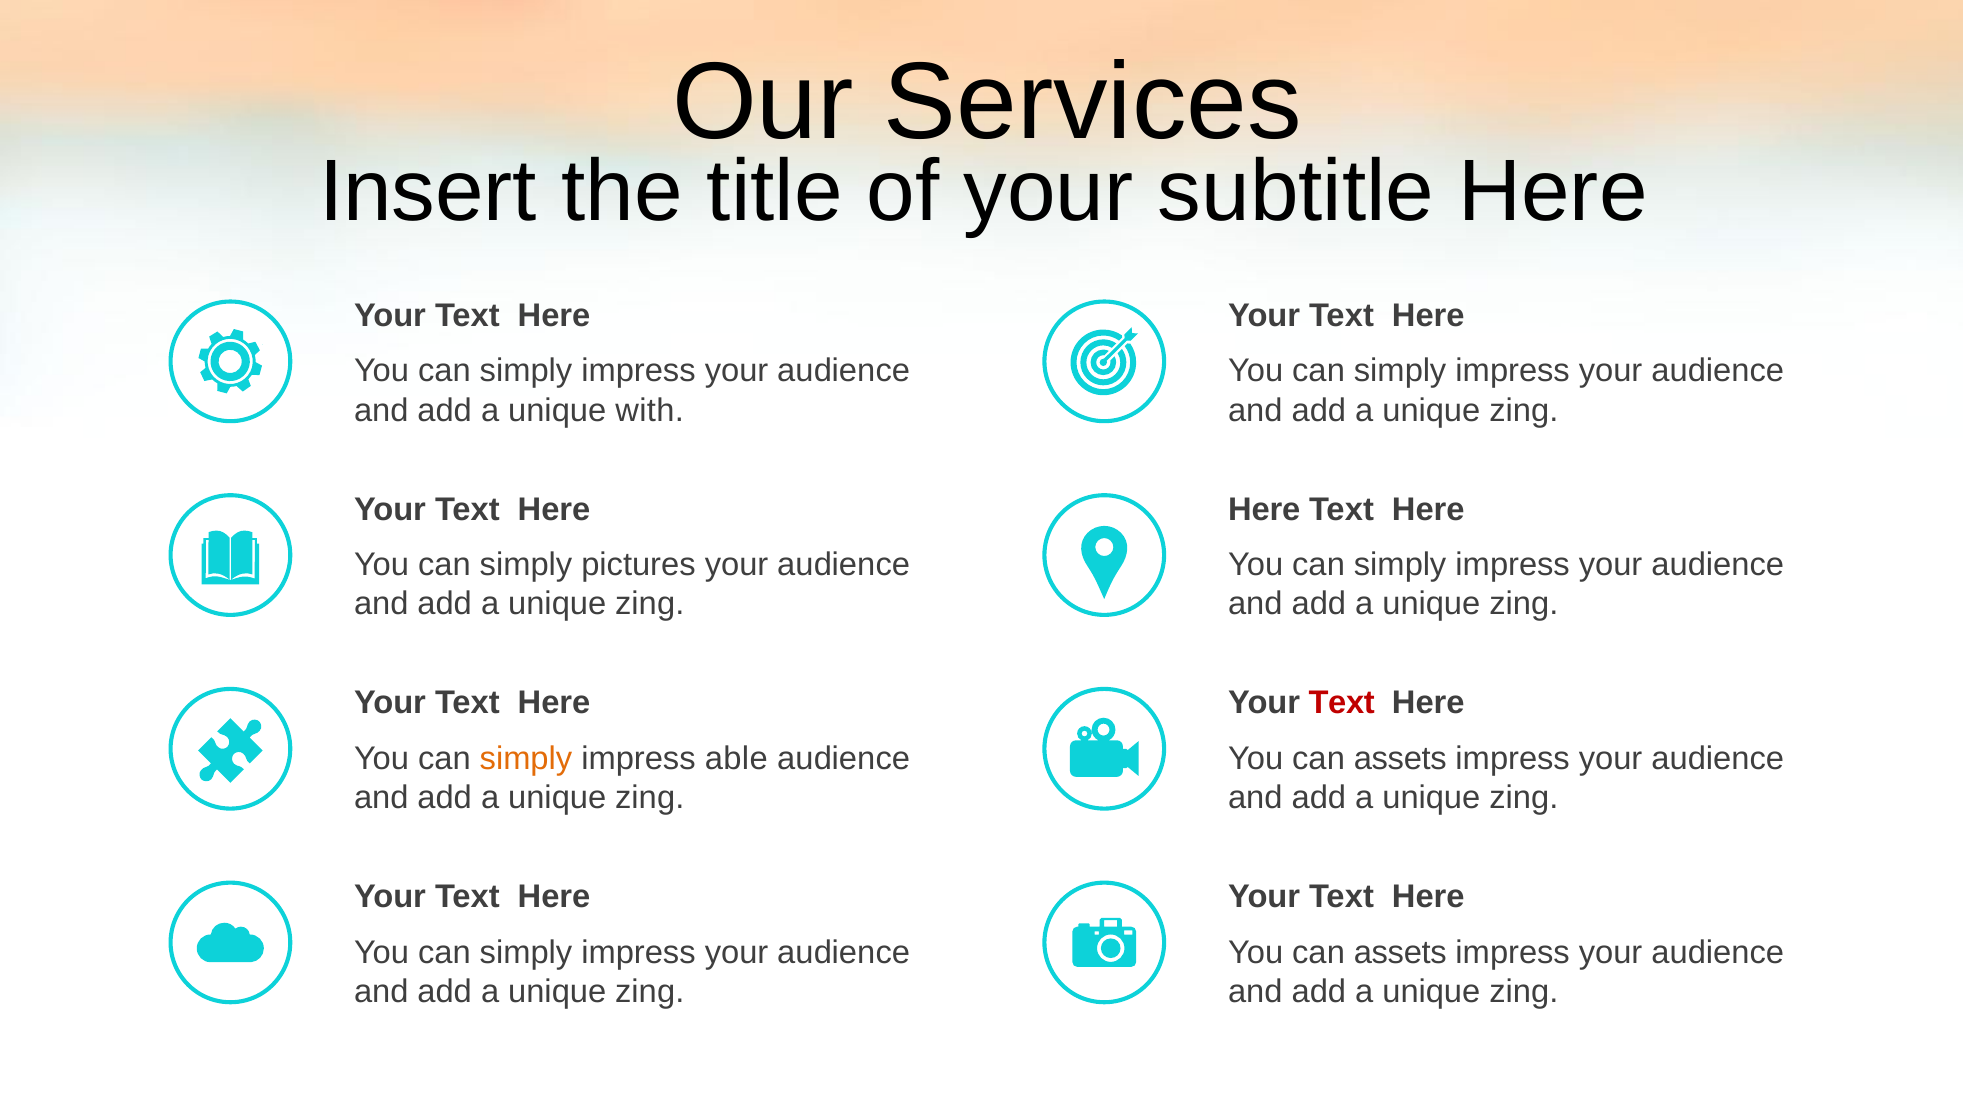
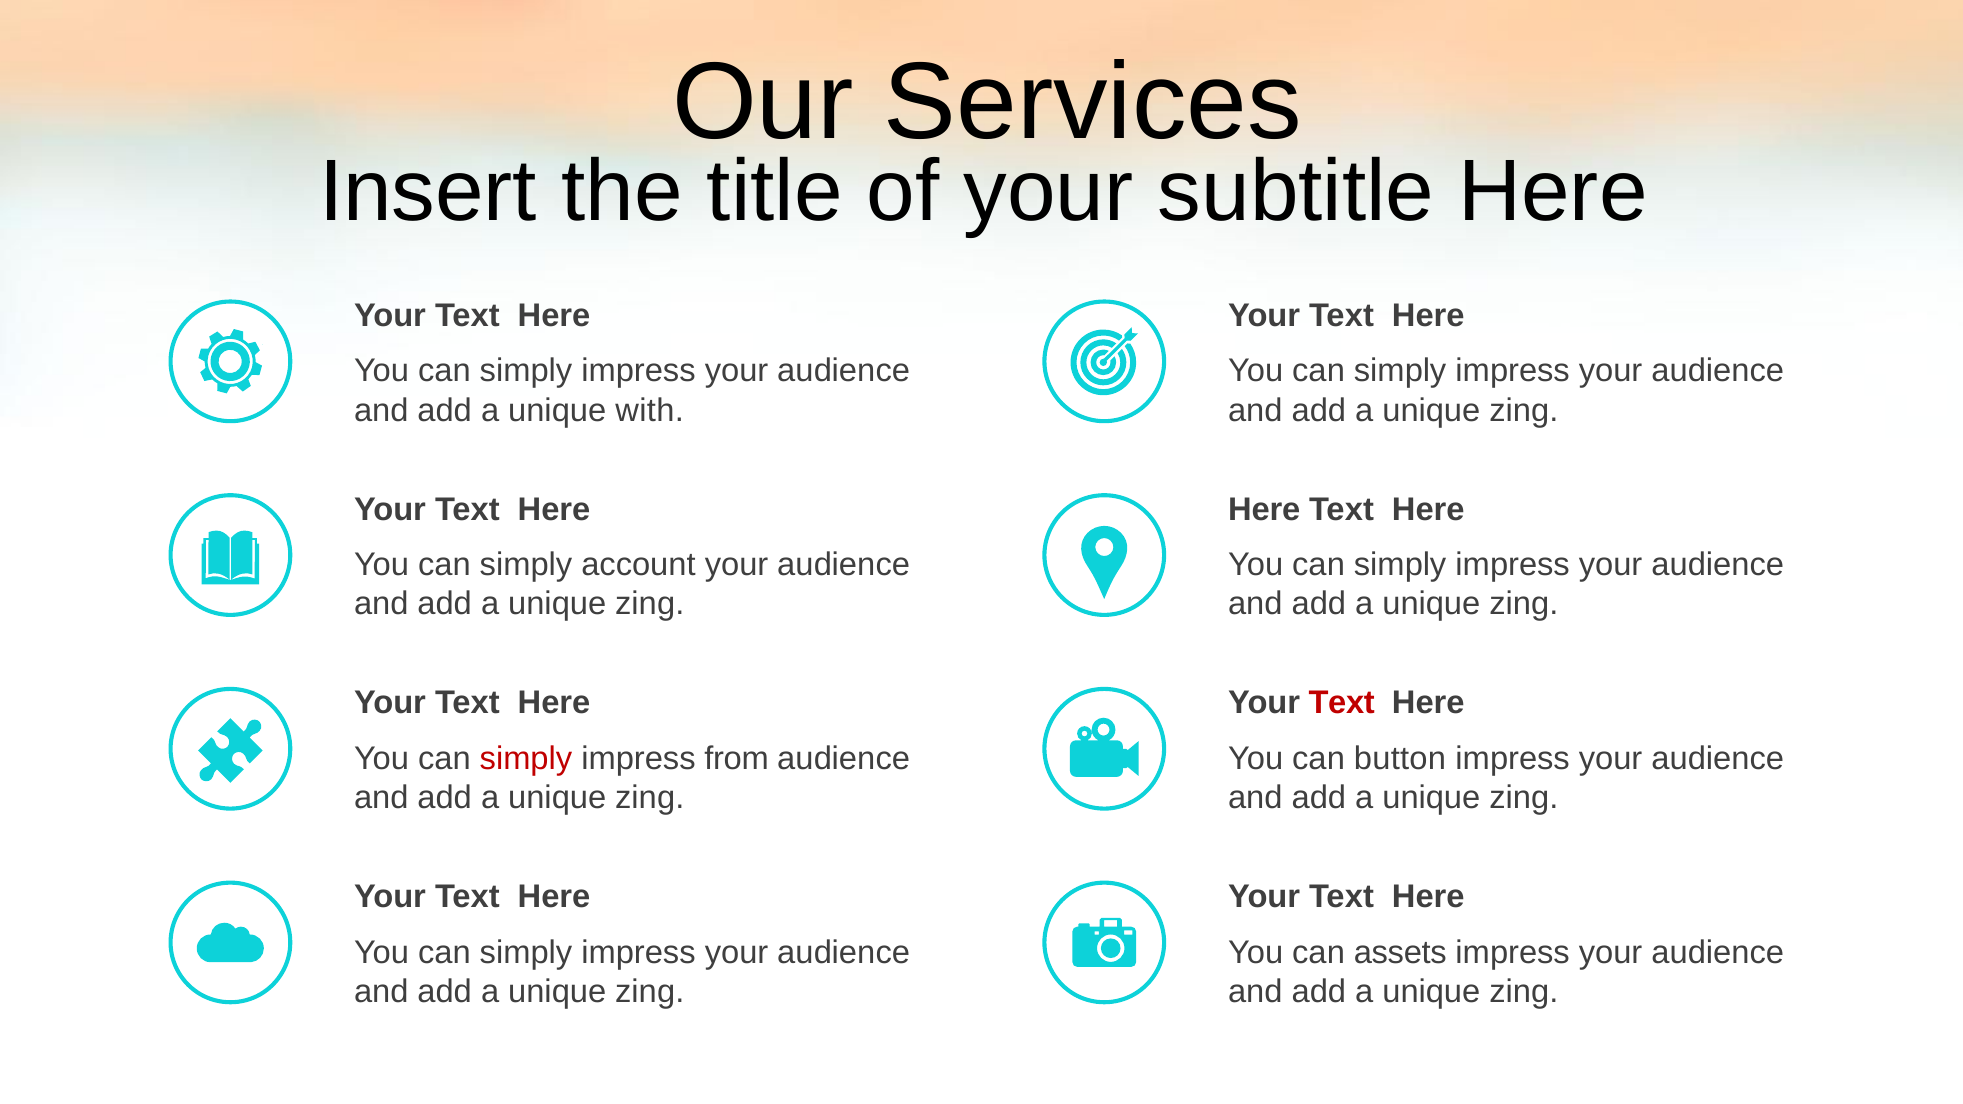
pictures: pictures -> account
simply at (526, 759) colour: orange -> red
able: able -> from
assets at (1400, 759): assets -> button
